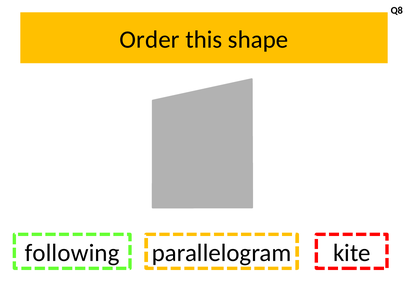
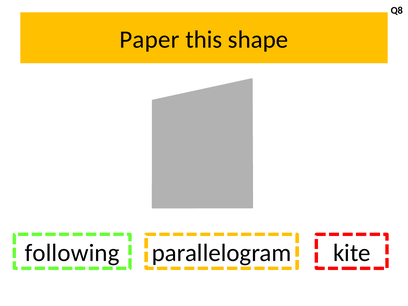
Order: Order -> Paper
